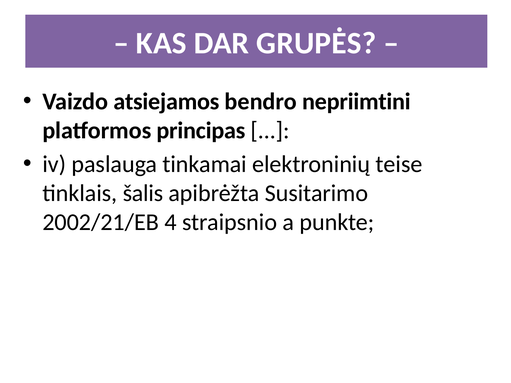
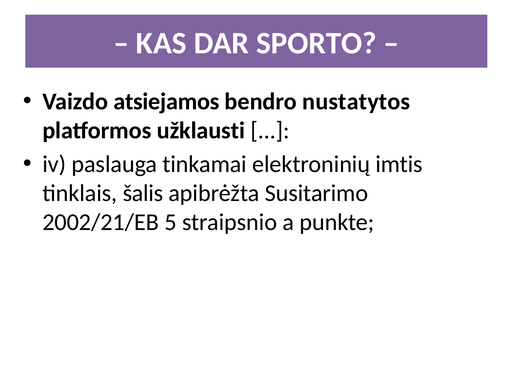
GRUPĖS: GRUPĖS -> SPORTO
nepriimtini: nepriimtini -> nustatytos
principas: principas -> užklausti
teise: teise -> imtis
4: 4 -> 5
